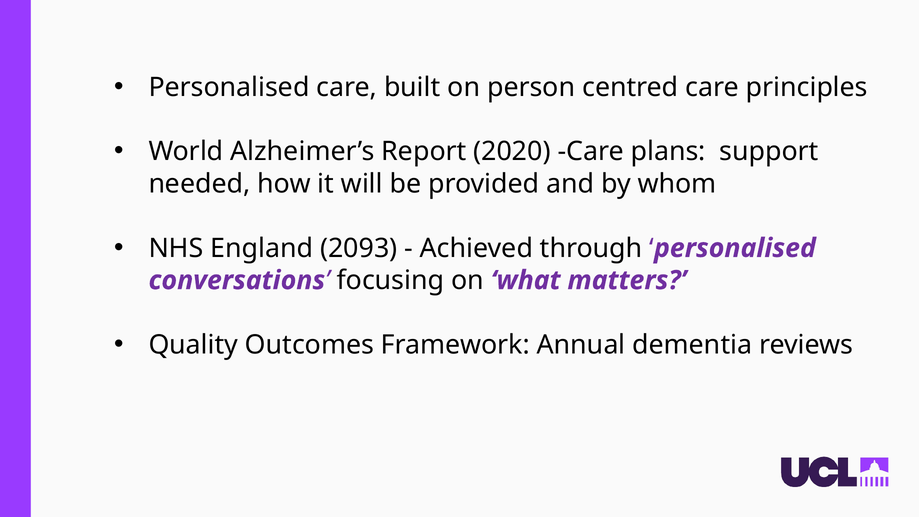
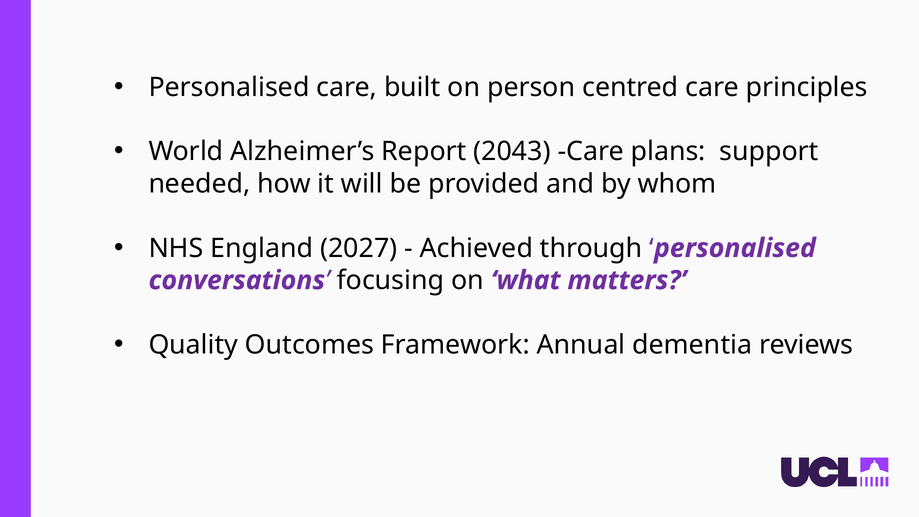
2020: 2020 -> 2043
2093: 2093 -> 2027
